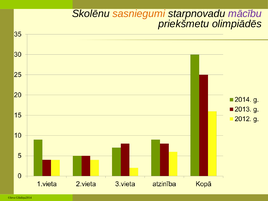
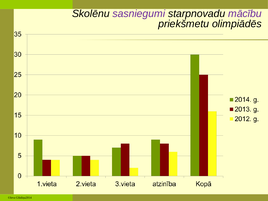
sasniegumi colour: orange -> purple
